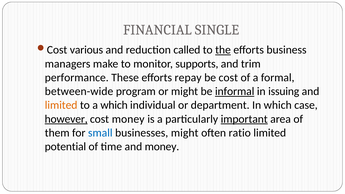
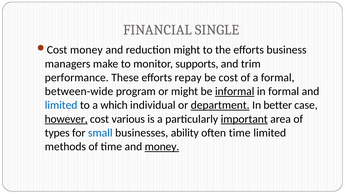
various at (86, 50): various -> money
reduction called: called -> might
the underline: present -> none
in issuing: issuing -> formal
limited at (61, 105) colour: orange -> blue
department underline: none -> present
In which: which -> better
cost money: money -> various
them: them -> types
businesses might: might -> ability
often ratio: ratio -> time
potential: potential -> methods
money at (162, 147) underline: none -> present
